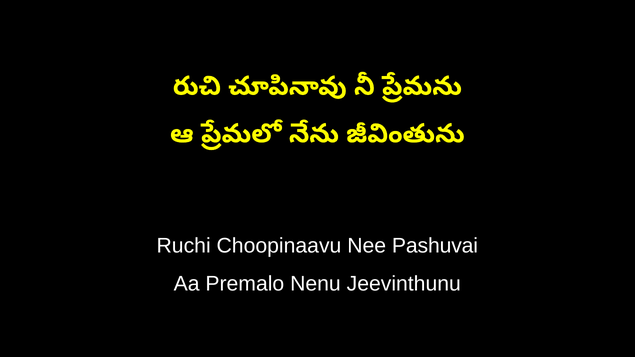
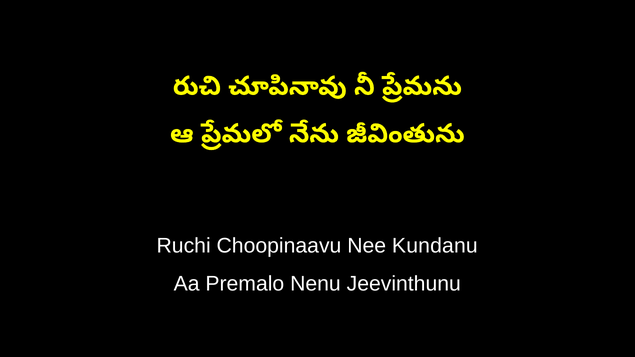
Pashuvai: Pashuvai -> Kundanu
